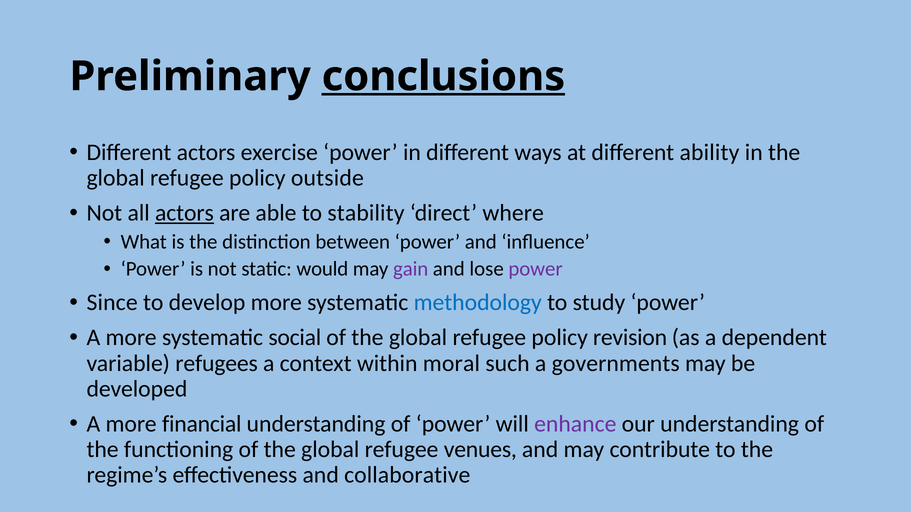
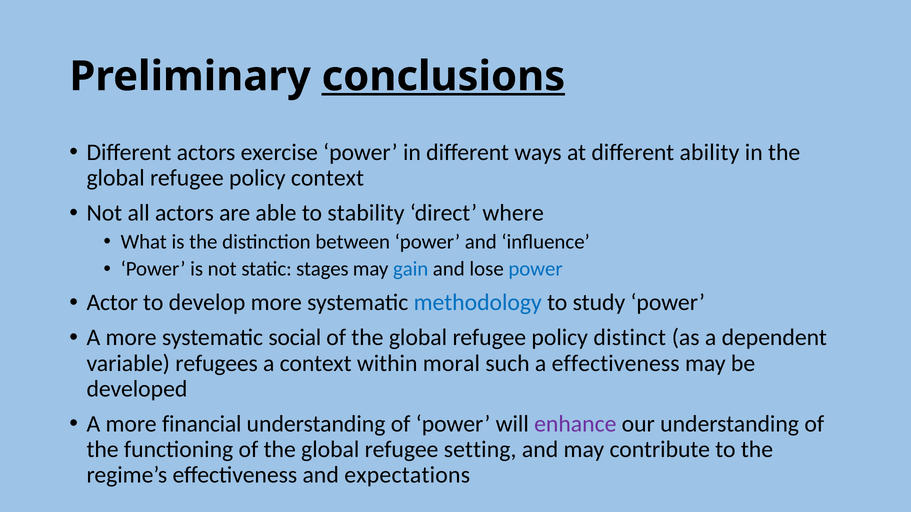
policy outside: outside -> context
actors at (184, 213) underline: present -> none
would: would -> stages
gain colour: purple -> blue
power at (536, 269) colour: purple -> blue
Since: Since -> Actor
revision: revision -> distinct
a governments: governments -> effectiveness
venues: venues -> setting
collaborative: collaborative -> expectations
